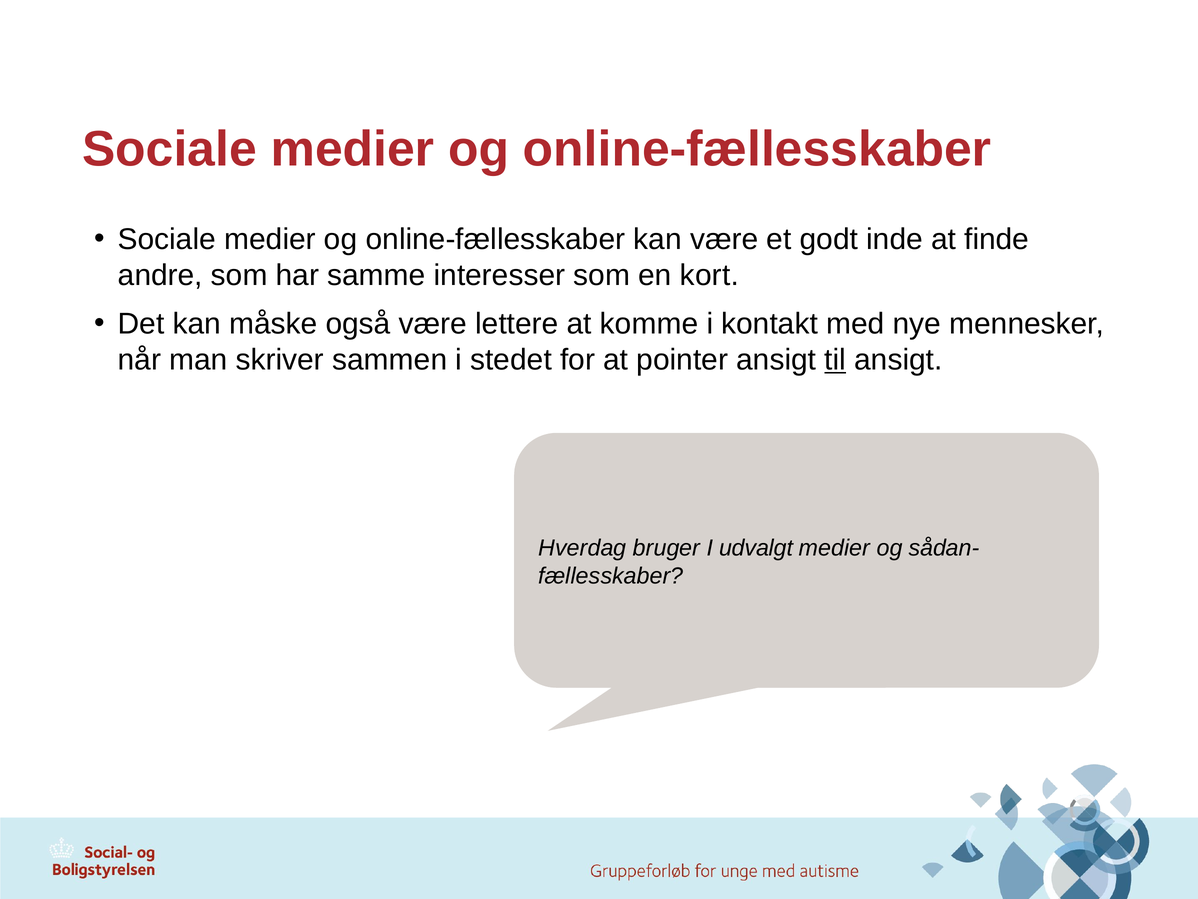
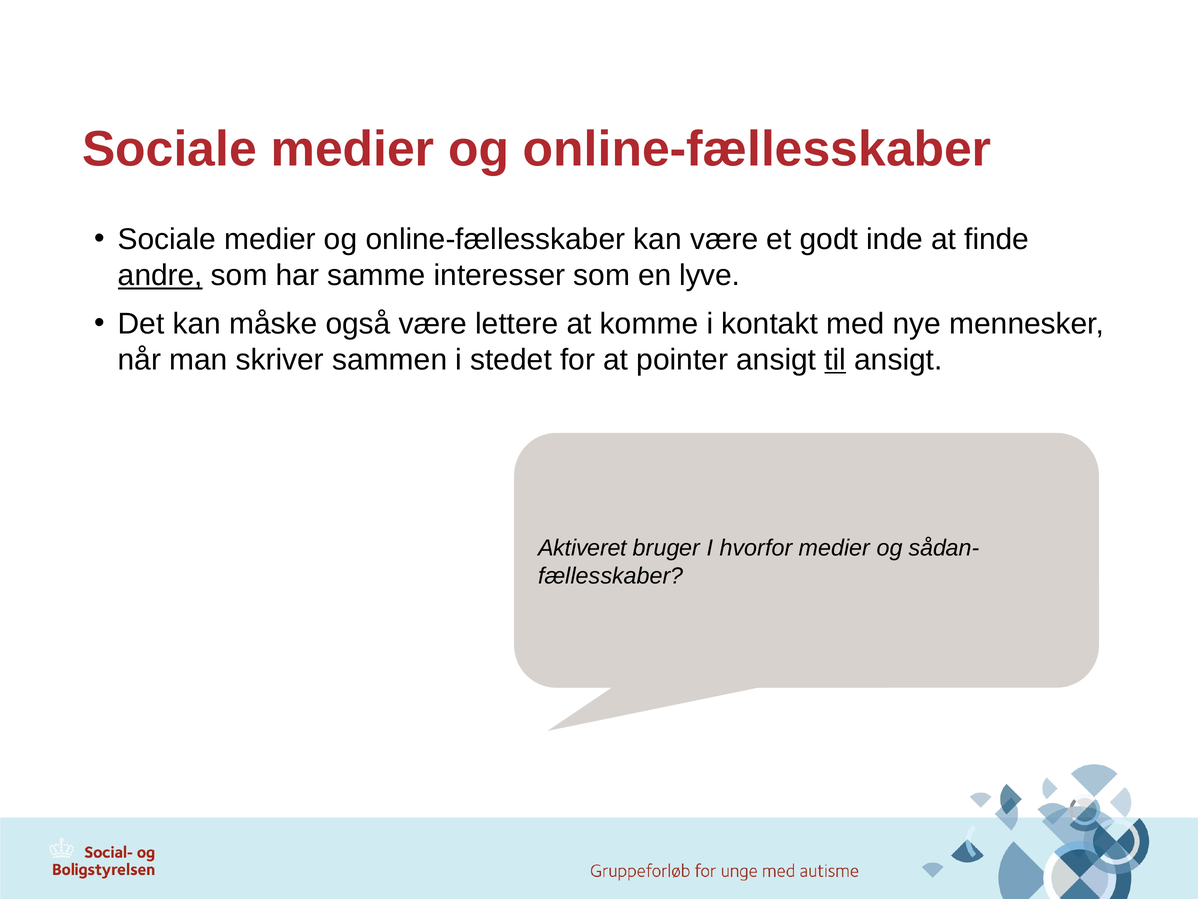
andre underline: none -> present
kort: kort -> lyve
Hverdag: Hverdag -> Aktiveret
udvalgt: udvalgt -> hvorfor
